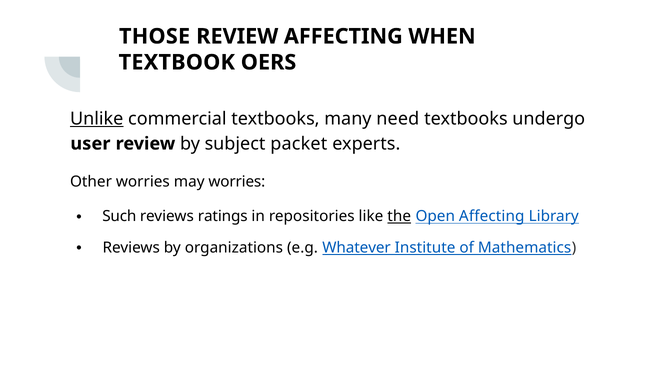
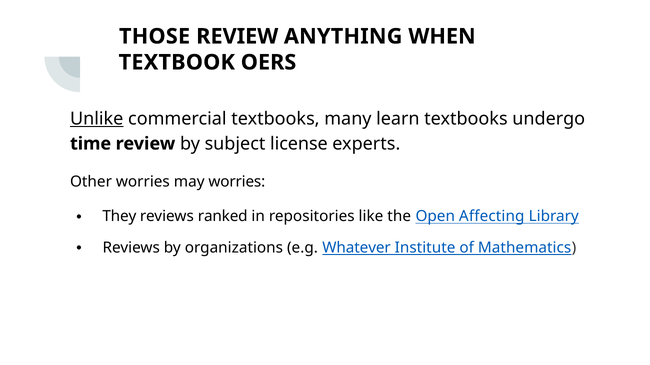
REVIEW AFFECTING: AFFECTING -> ANYTHING
need: need -> learn
user: user -> time
packet: packet -> license
Such: Such -> They
ratings: ratings -> ranked
the underline: present -> none
